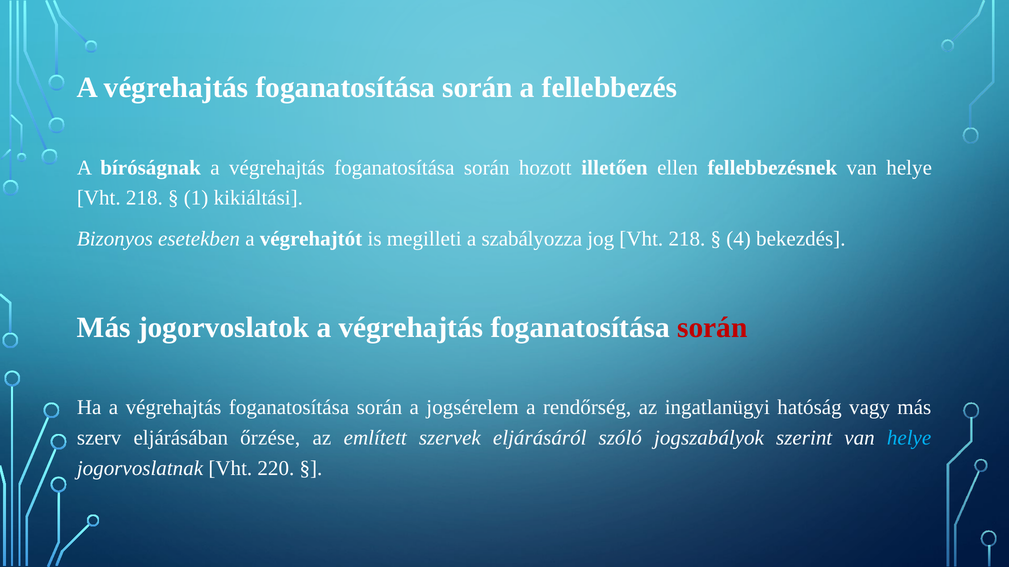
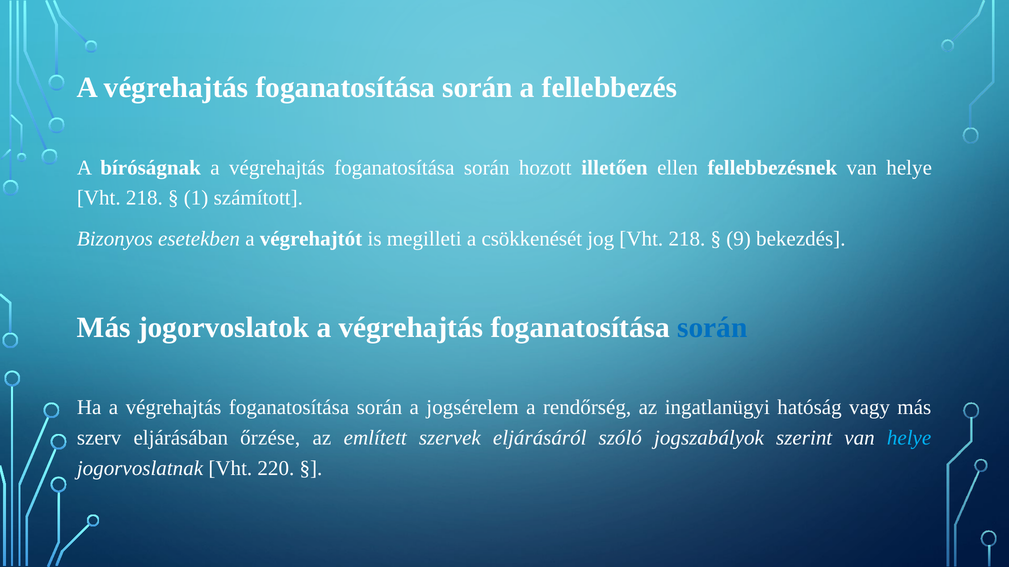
kikiáltási: kikiáltási -> számított
szabályozza: szabályozza -> csökkenését
4: 4 -> 9
során at (712, 328) colour: red -> blue
